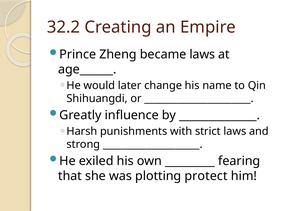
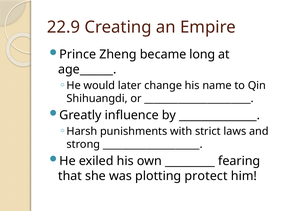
32.2: 32.2 -> 22.9
became laws: laws -> long
